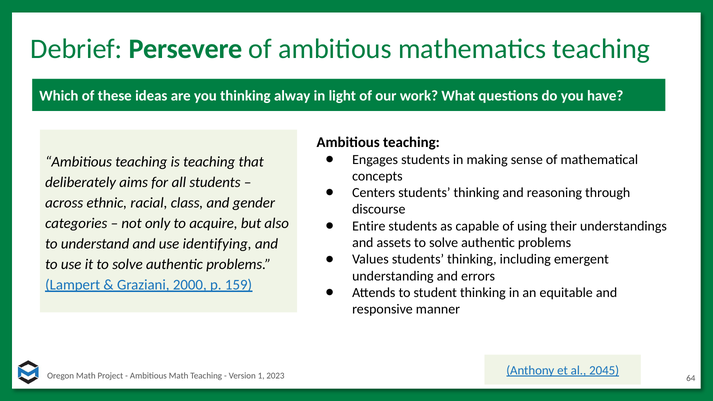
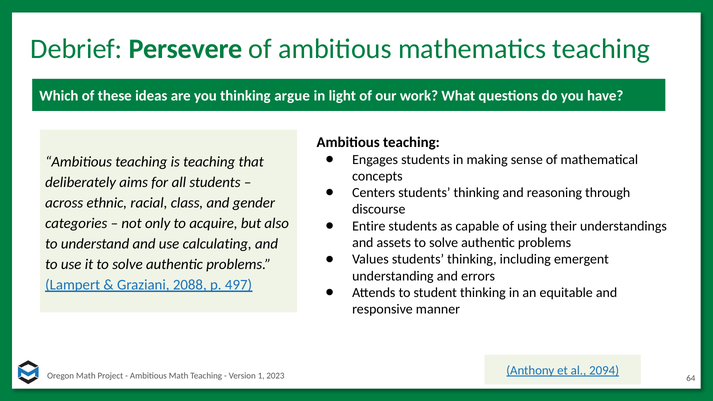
alway: alway -> argue
identifying: identifying -> calculating
2000: 2000 -> 2088
159: 159 -> 497
2045: 2045 -> 2094
